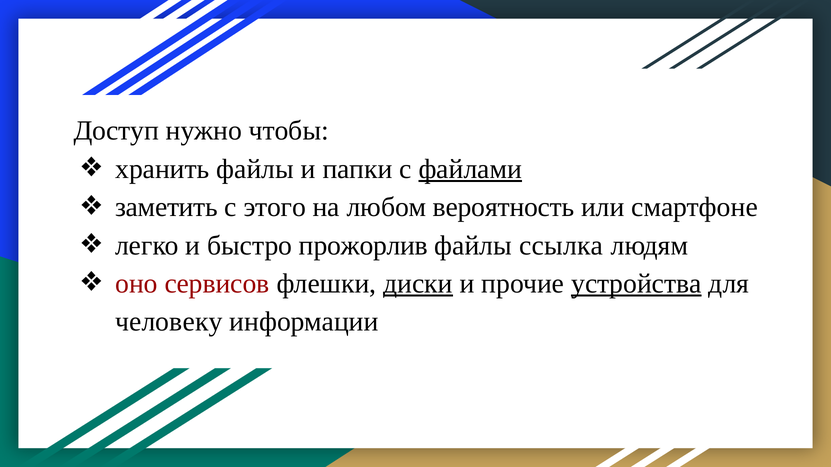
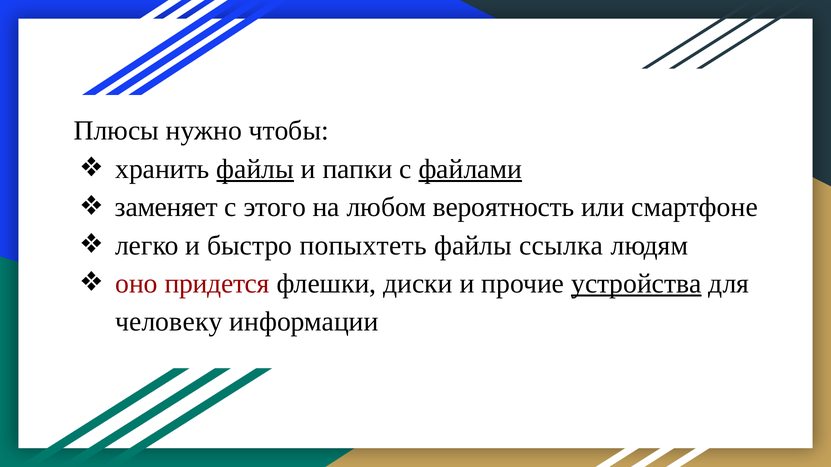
Доступ: Доступ -> Плюсы
файлы at (255, 169) underline: none -> present
заметить: заметить -> заменяет
прожорлив: прожорлив -> попыхтеть
сервисов: сервисов -> придется
диски underline: present -> none
